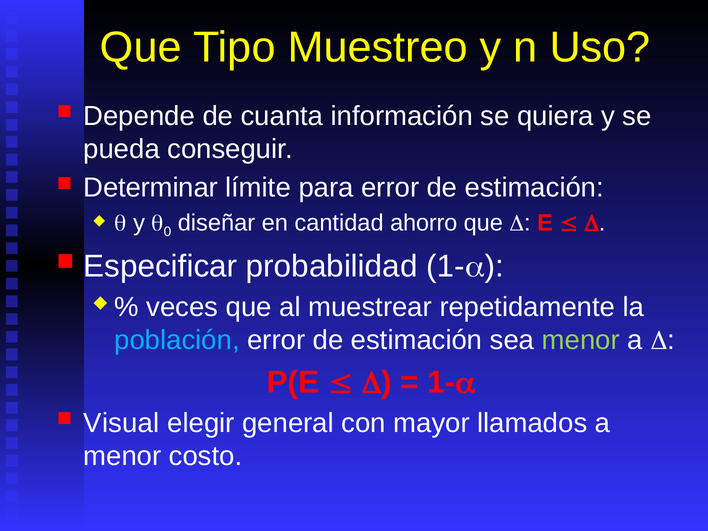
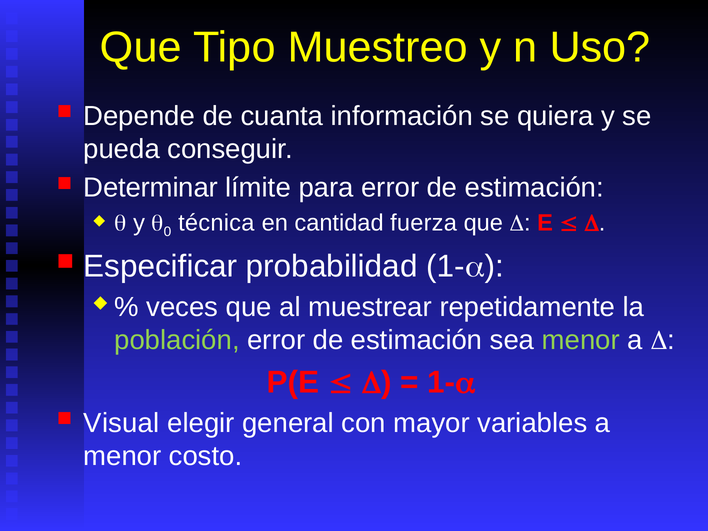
diseñar: diseñar -> técnica
ahorro: ahorro -> fuerza
población colour: light blue -> light green
llamados: llamados -> variables
